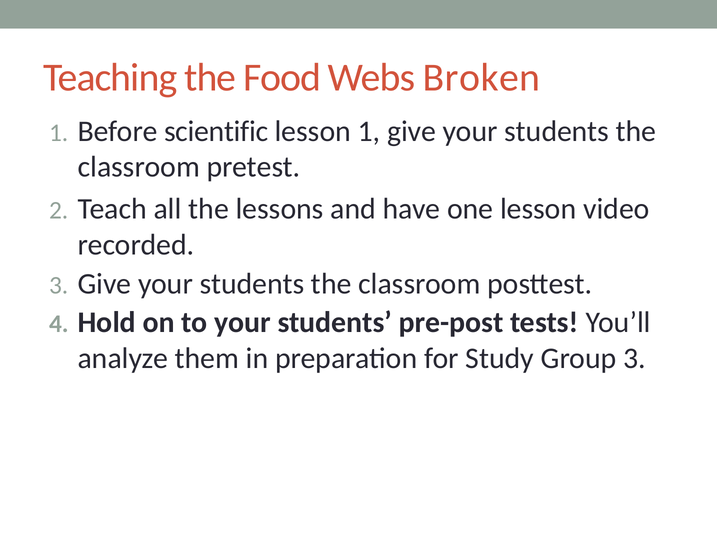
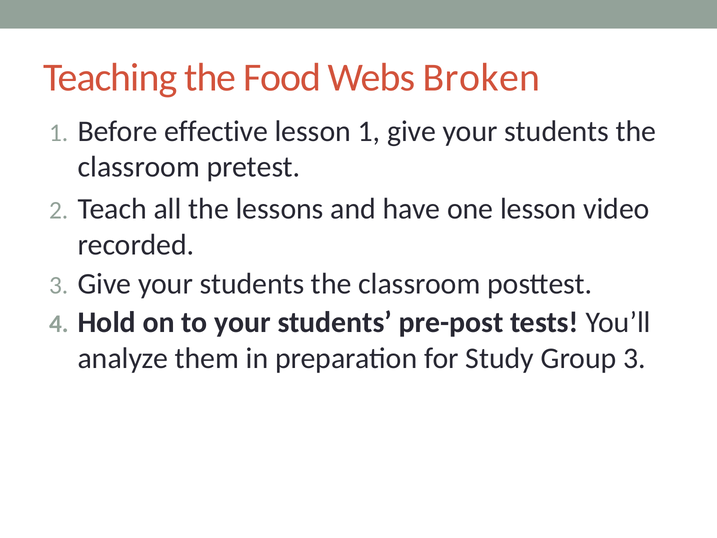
scientific: scientific -> effective
